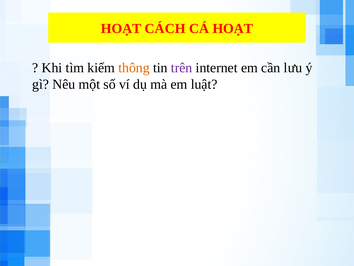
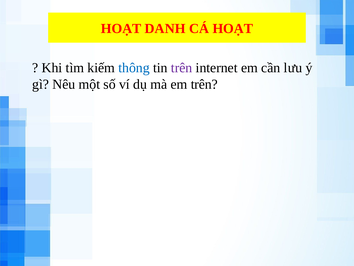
CÁCH: CÁCH -> DANH
thông colour: orange -> blue
em luật: luật -> trên
